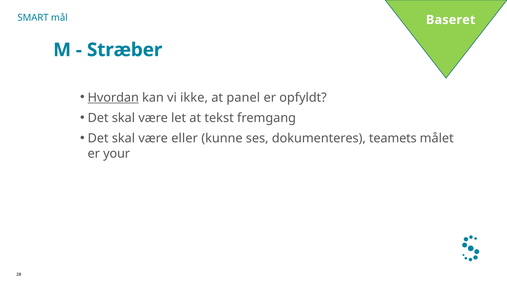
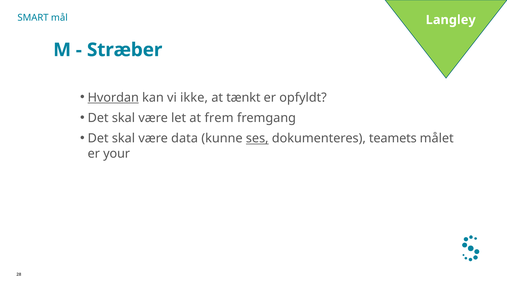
Baseret: Baseret -> Langley
panel: panel -> tænkt
tekst: tekst -> frem
eller: eller -> data
ses underline: none -> present
